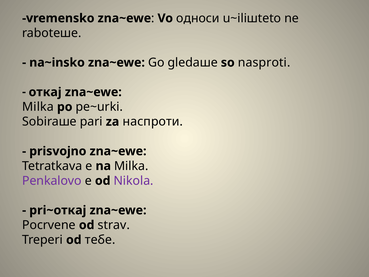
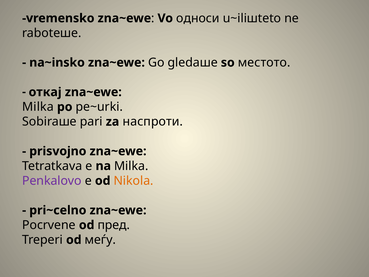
nasproti: nasproti -> местото
Nikola colour: purple -> orange
pri~откај: pri~откај -> pri~celno
strav: strav -> пред
тебе: тебе -> меѓу
